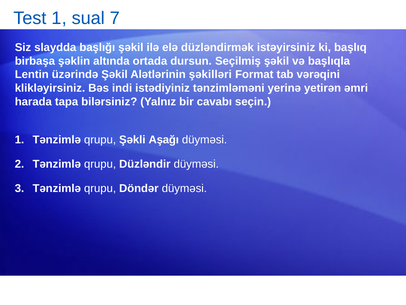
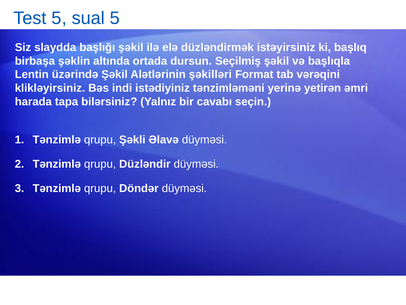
Test 1: 1 -> 5
sual 7: 7 -> 5
Aşağı: Aşağı -> Əlavə
